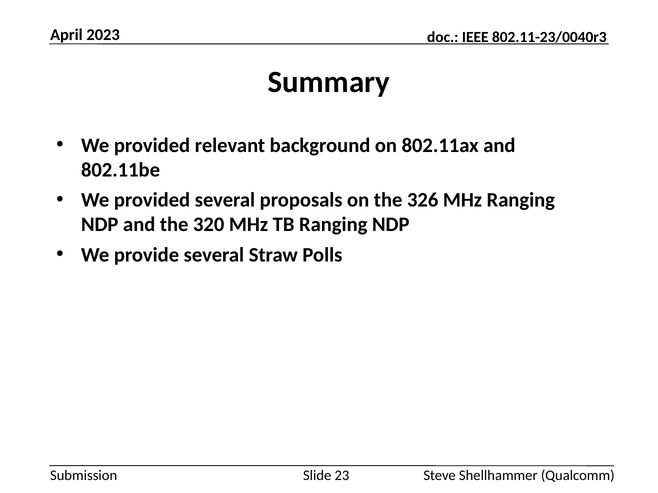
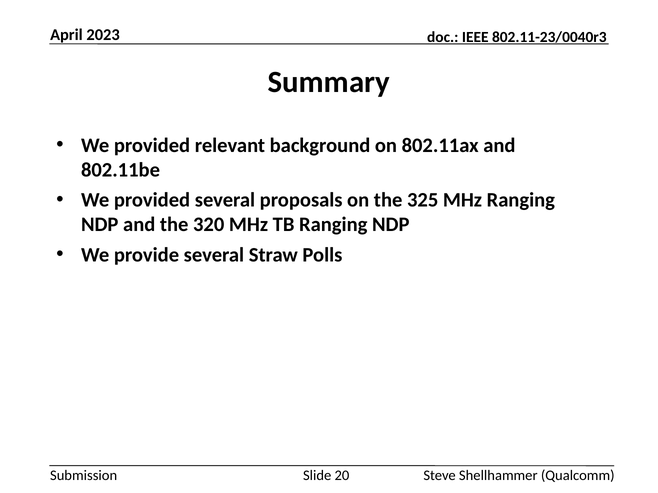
326: 326 -> 325
23: 23 -> 20
